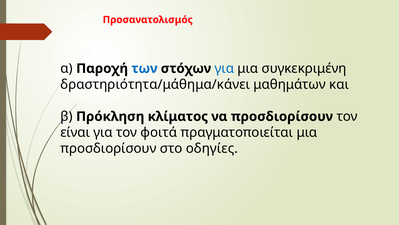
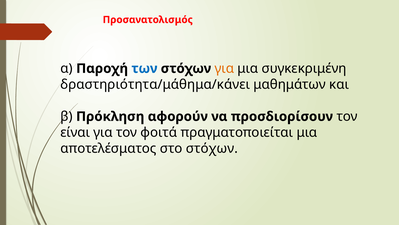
για at (224, 68) colour: blue -> orange
κλίματος: κλίματος -> αφορούν
προσδιορίσουν at (108, 148): προσδιορίσουν -> αποτελέσματος
στο οδηγίες: οδηγίες -> στόχων
